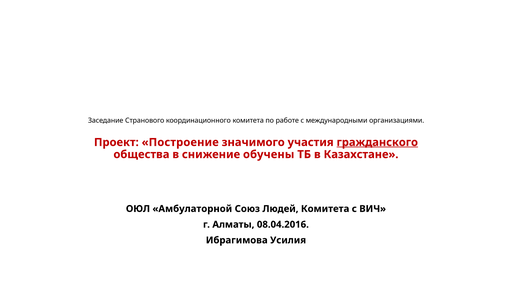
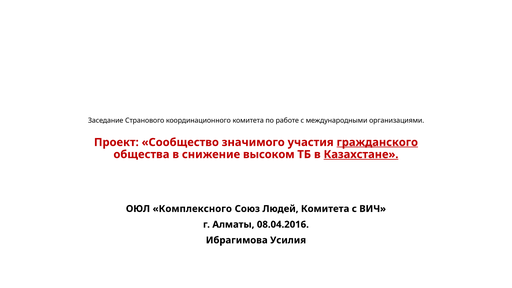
Построение: Построение -> Сообщество
обучены: обучены -> высоком
Казахстане underline: none -> present
Амбулаторной: Амбулаторной -> Комплексного
